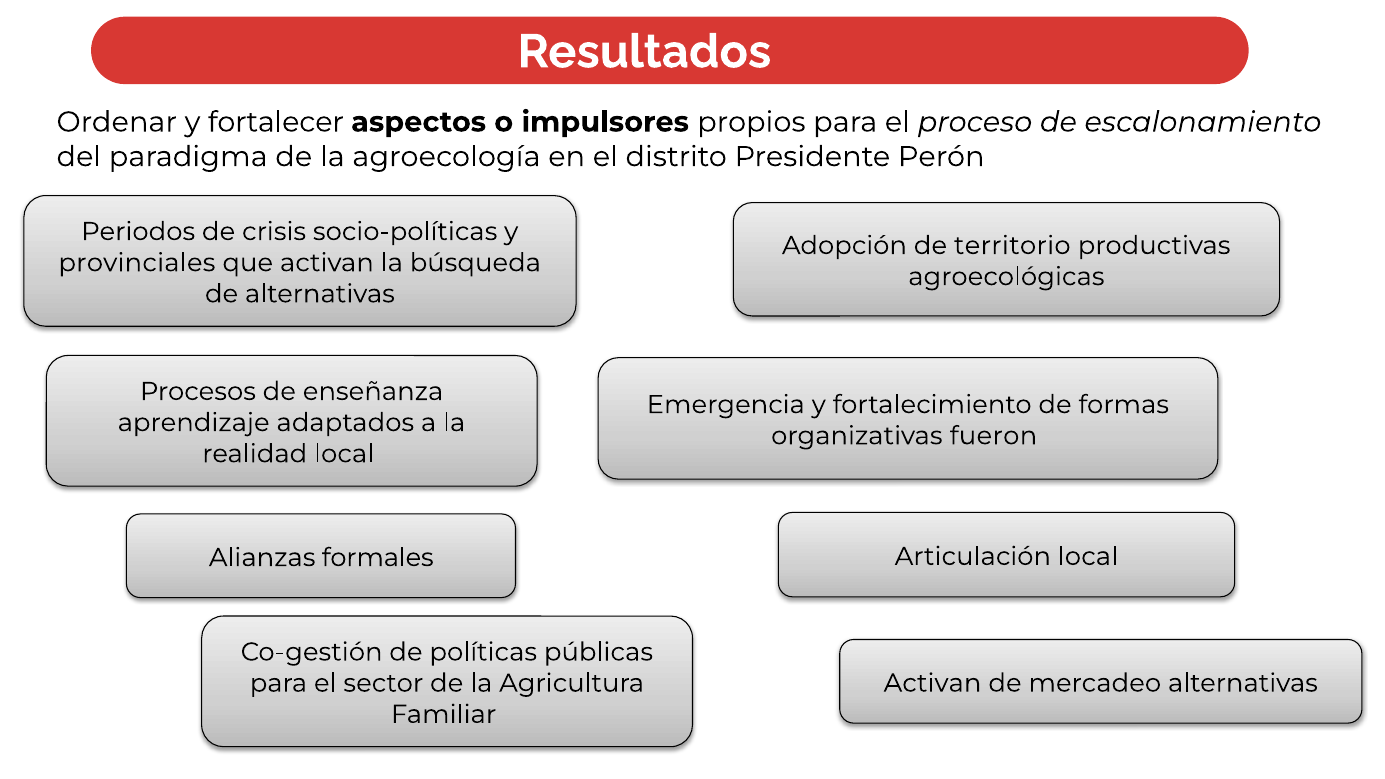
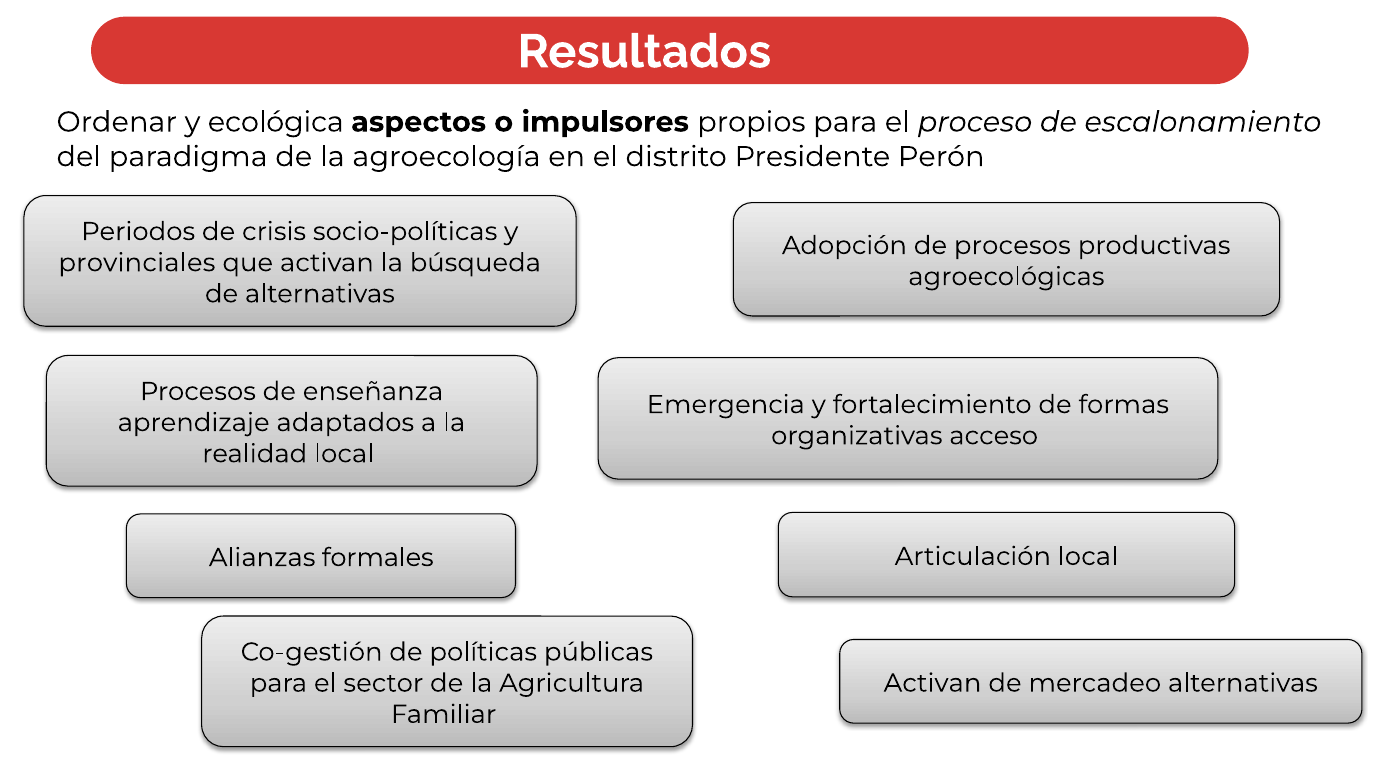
fortalecer: fortalecer -> ecológica
de territorio: territorio -> procesos
fueron: fueron -> acceso
